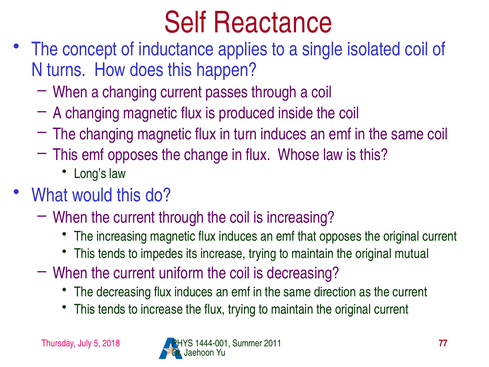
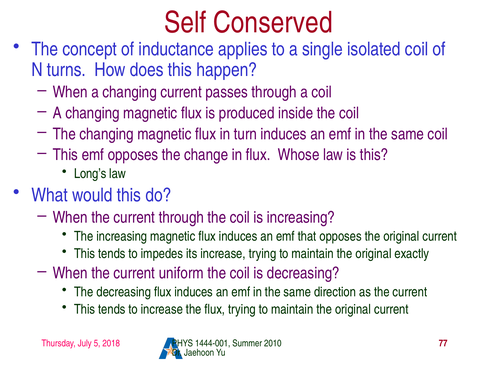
Reactance: Reactance -> Conserved
mutual: mutual -> exactly
2011: 2011 -> 2010
